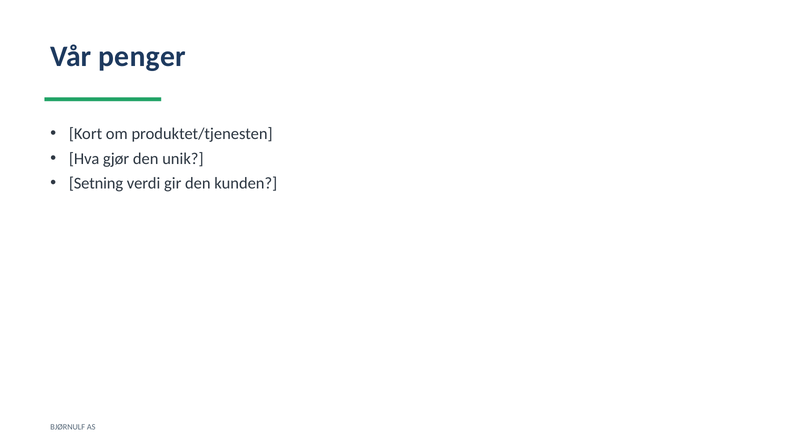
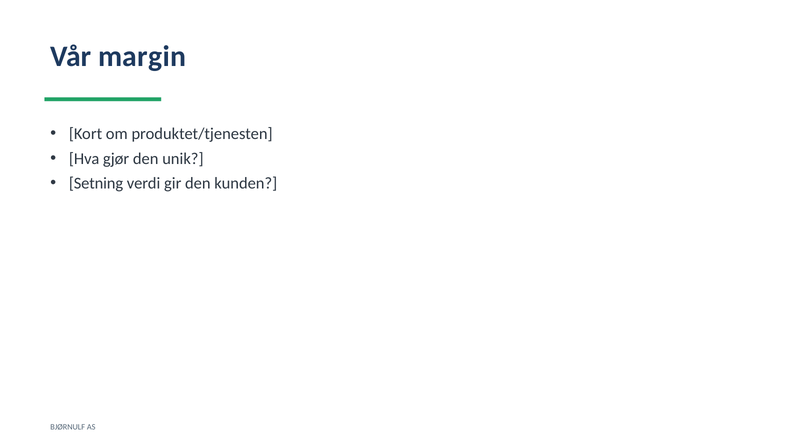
penger: penger -> margin
